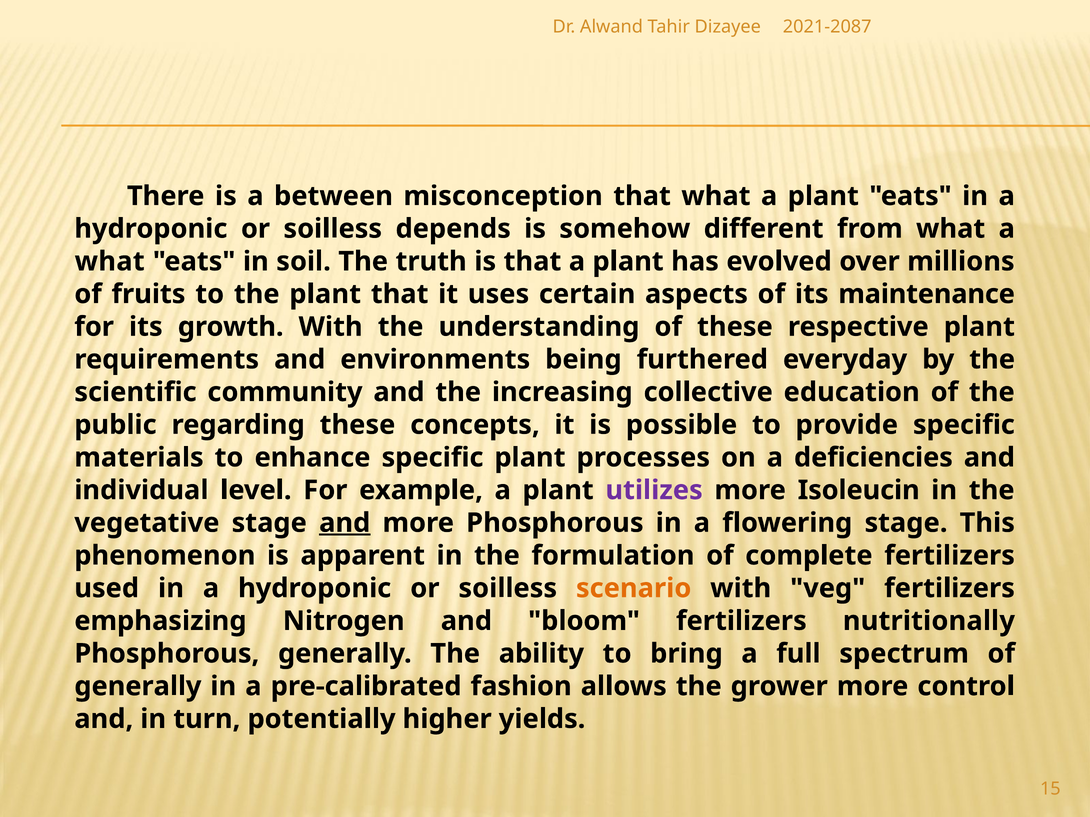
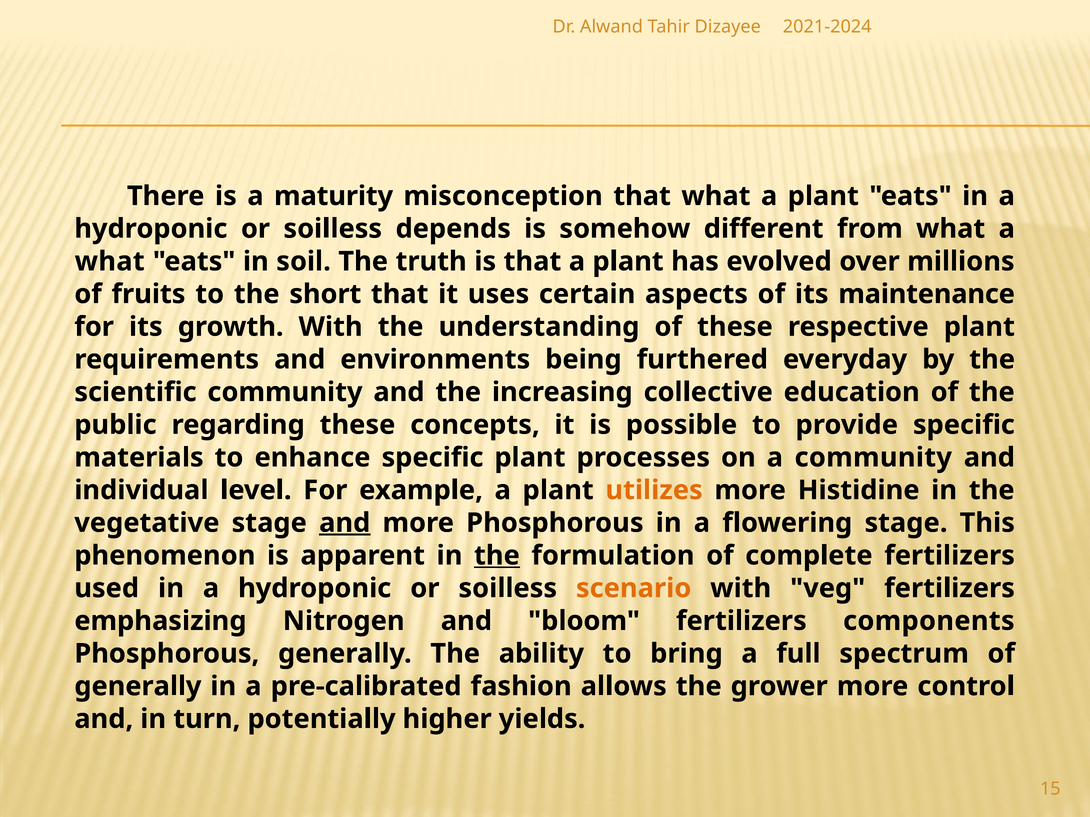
2021-2087: 2021-2087 -> 2021-2024
between: between -> maturity
the plant: plant -> short
a deficiencies: deficiencies -> community
utilizes colour: purple -> orange
Isoleucin: Isoleucin -> Histidine
the at (497, 556) underline: none -> present
nutritionally: nutritionally -> components
